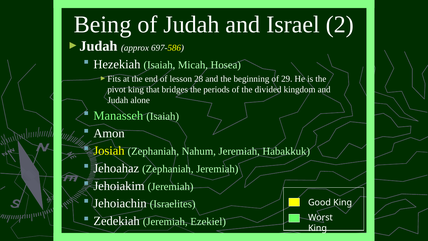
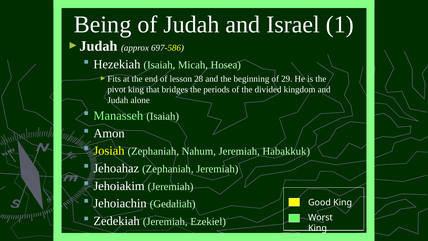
2: 2 -> 1
Israelites: Israelites -> Gedaliah
